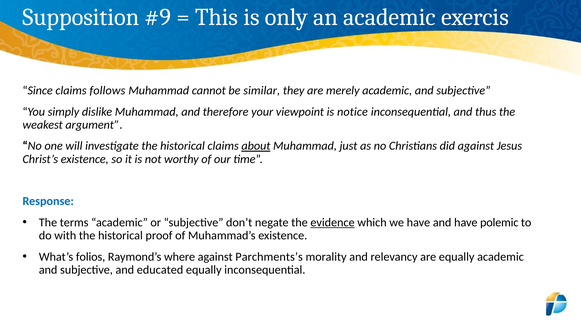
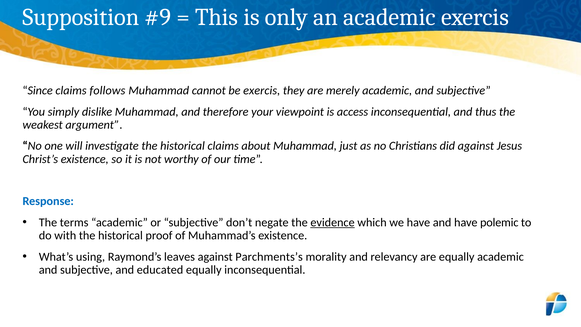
be similar: similar -> exercis
notice: notice -> access
about underline: present -> none
folios: folios -> using
where: where -> leaves
